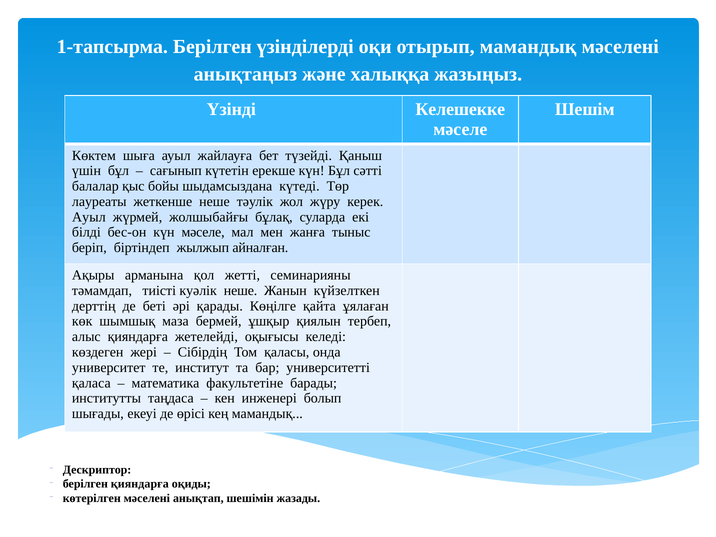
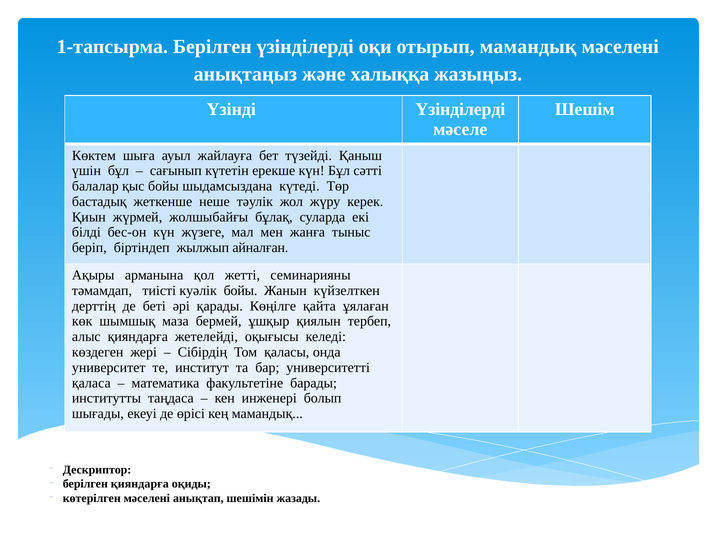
Үзінді Келешекке: Келешекке -> Үзінділерді
лауреаты: лауреаты -> бастадық
Ауыл at (89, 217): Ауыл -> Қиын
күн мәселе: мәселе -> жүзеге
куәлік неше: неше -> бойы
